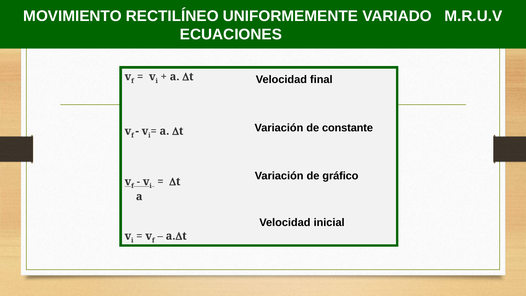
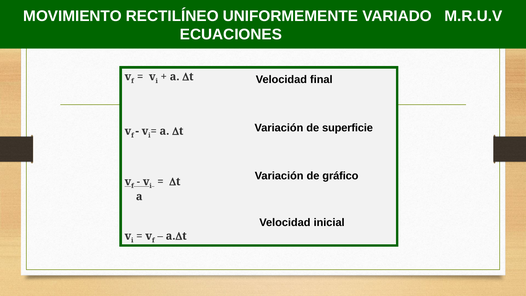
constante: constante -> superficie
